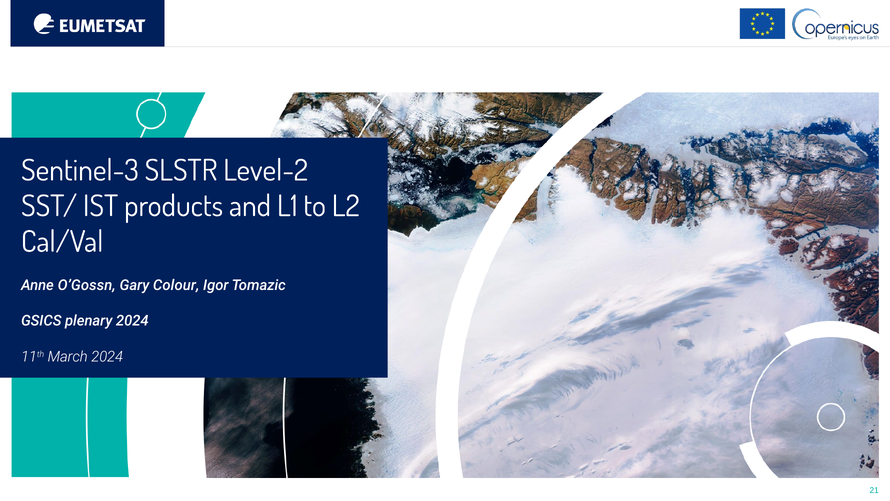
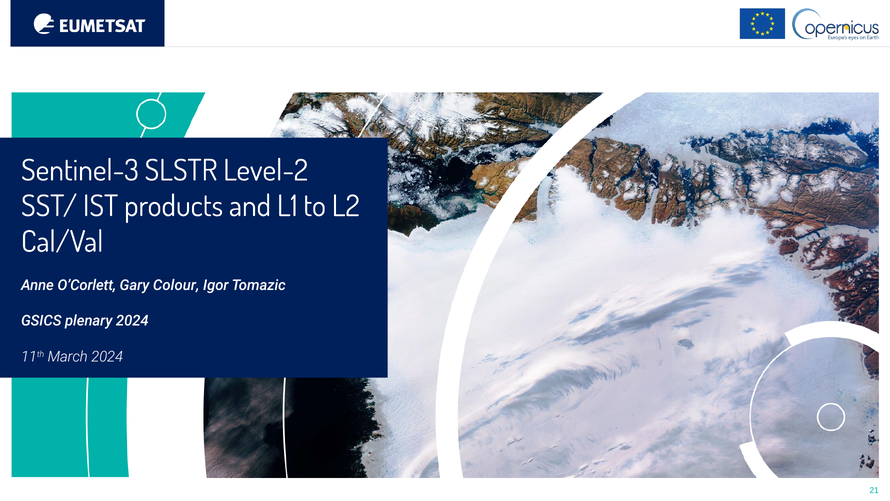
O’Gossn: O’Gossn -> O’Corlett
